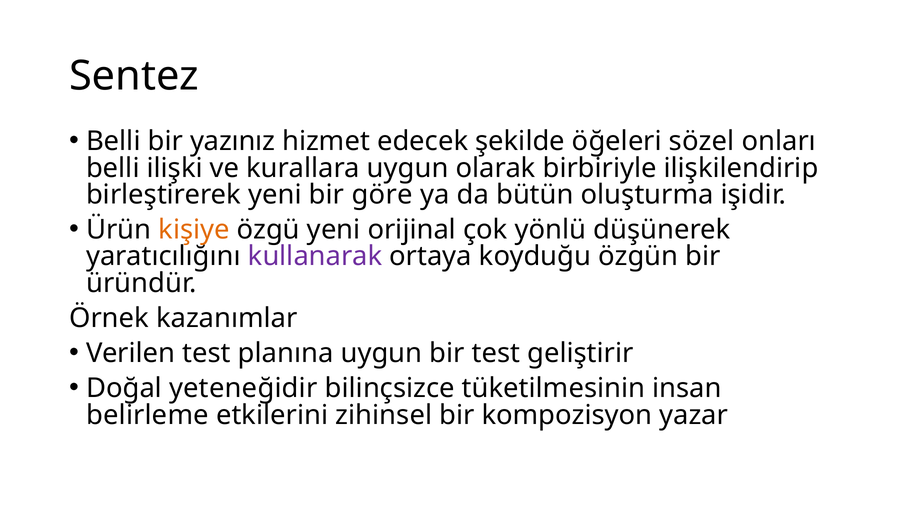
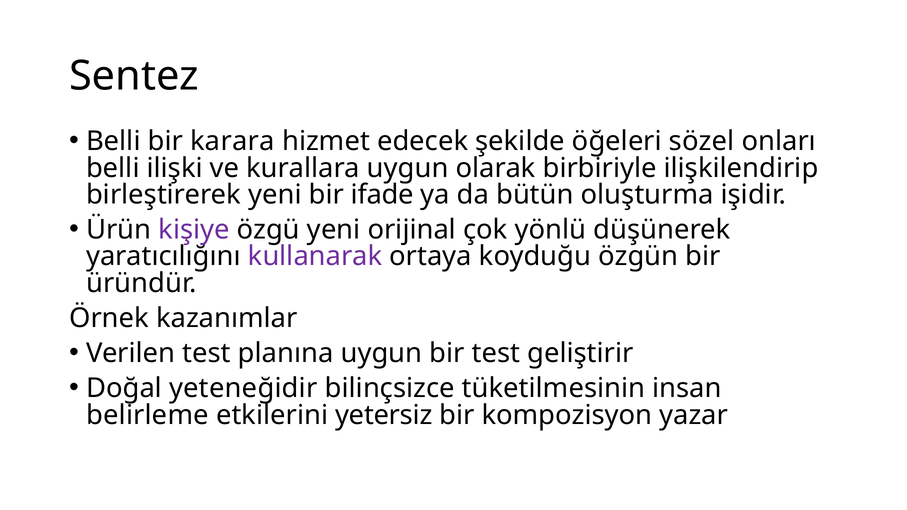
yazınız: yazınız -> karara
göre: göre -> ifade
kişiye colour: orange -> purple
zihinsel: zihinsel -> yetersiz
